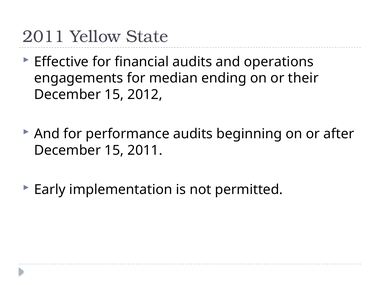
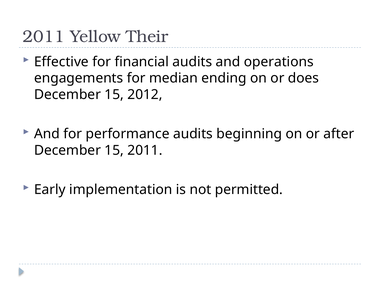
State: State -> Their
their: their -> does
